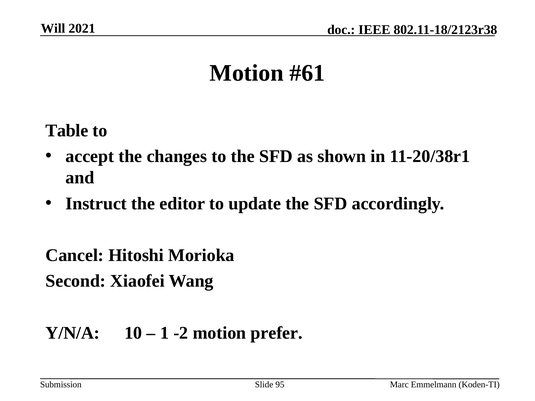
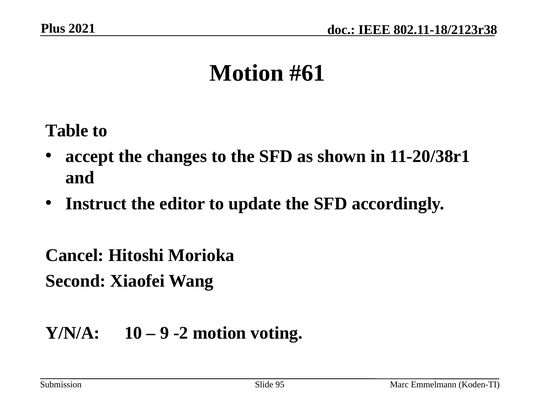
Will: Will -> Plus
1: 1 -> 9
prefer: prefer -> voting
